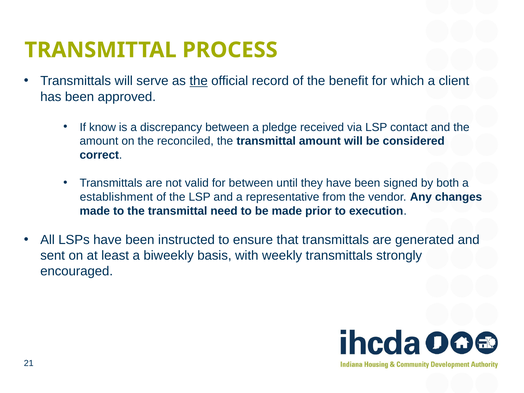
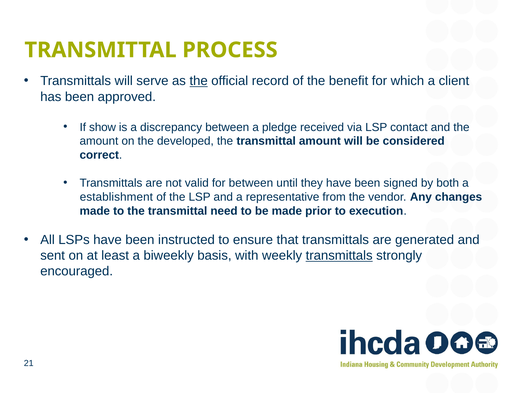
know: know -> show
reconciled: reconciled -> developed
transmittals at (339, 256) underline: none -> present
